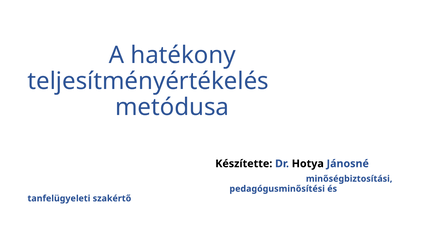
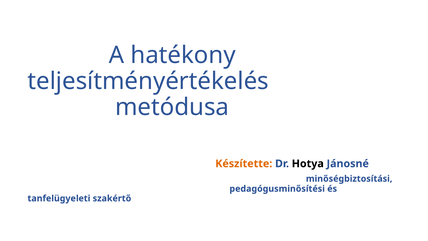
Készítette colour: black -> orange
